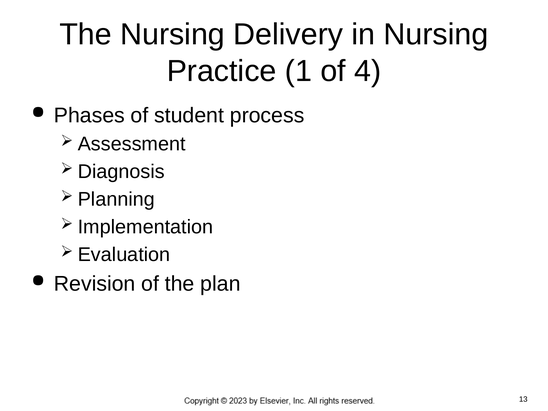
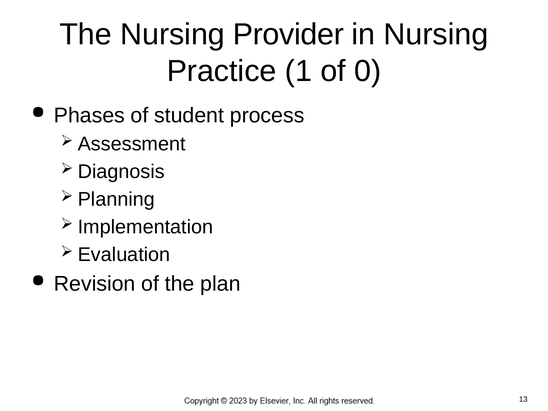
Delivery: Delivery -> Provider
4: 4 -> 0
